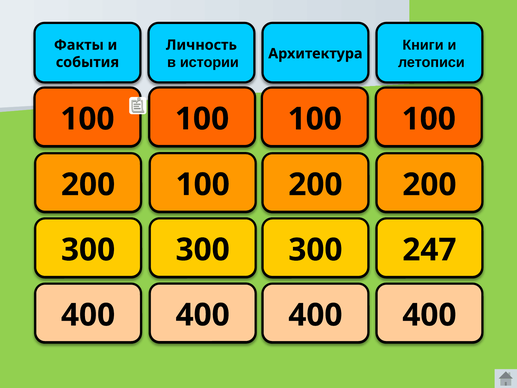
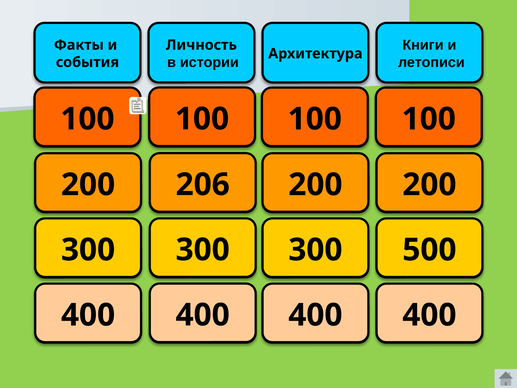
200 100: 100 -> 206
247: 247 -> 500
